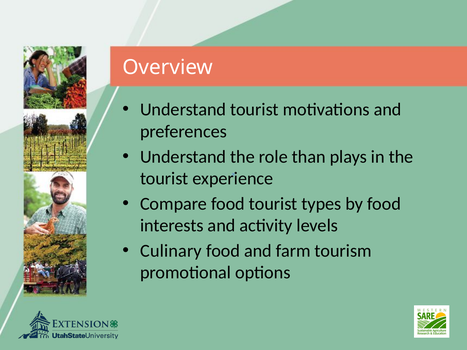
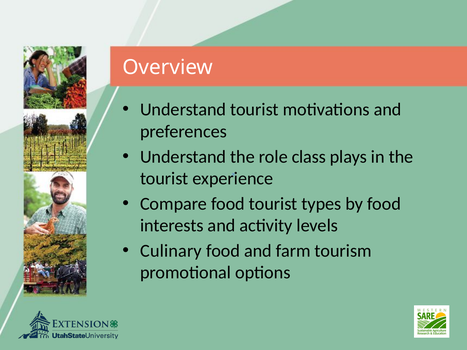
than: than -> class
